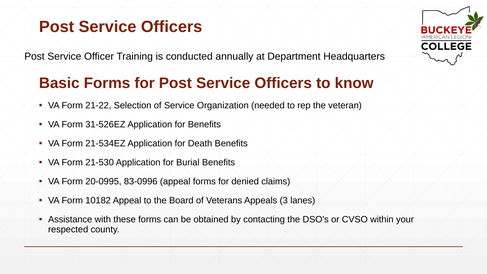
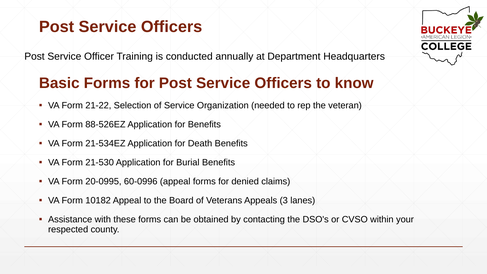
31-526EZ: 31-526EZ -> 88-526EZ
83-0996: 83-0996 -> 60-0996
